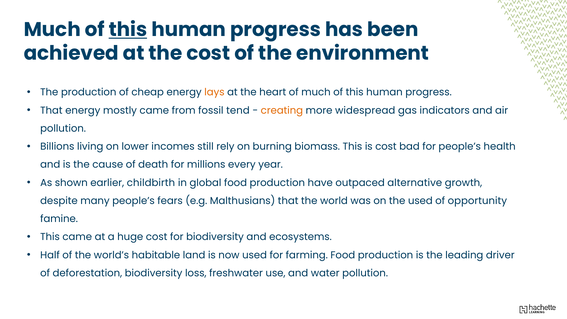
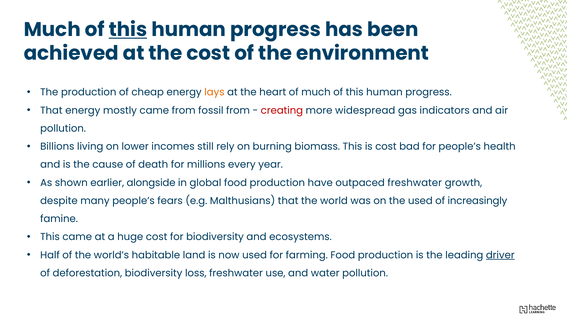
fossil tend: tend -> from
creating colour: orange -> red
childbirth: childbirth -> alongside
outpaced alternative: alternative -> freshwater
opportunity: opportunity -> increasingly
driver underline: none -> present
